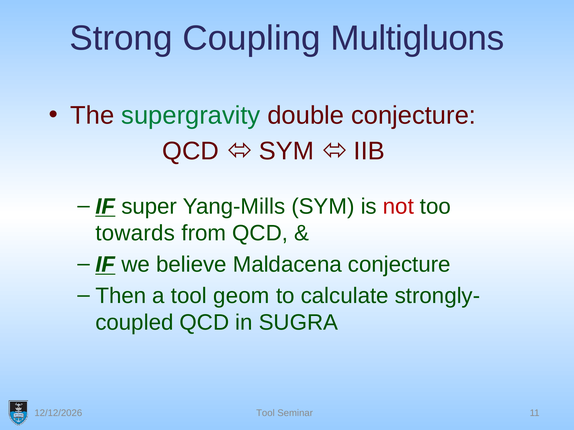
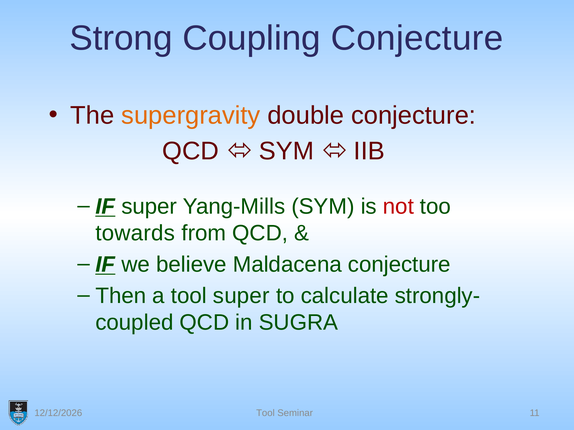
Coupling Multigluons: Multigluons -> Conjecture
supergravity colour: green -> orange
tool geom: geom -> super
